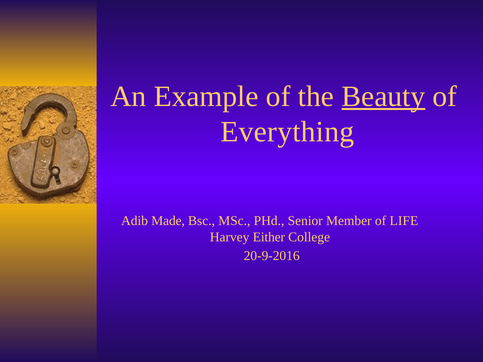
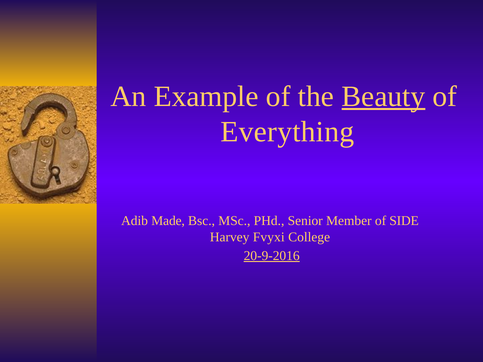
LIFE: LIFE -> SIDE
Either: Either -> Fvyxi
20-9-2016 underline: none -> present
